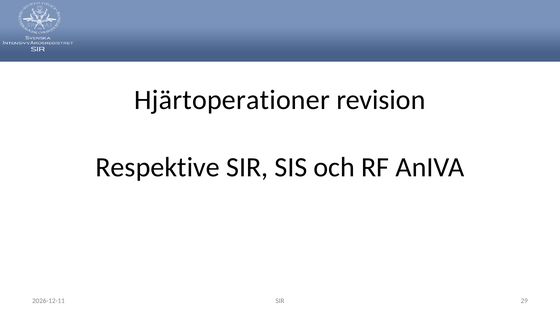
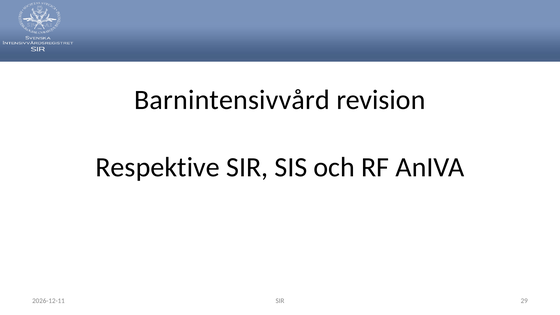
Hjärtoperationer: Hjärtoperationer -> Barnintensivvård
